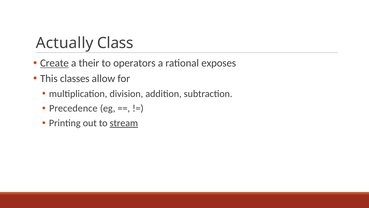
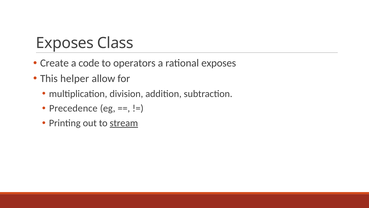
Actually at (65, 43): Actually -> Exposes
Create underline: present -> none
their: their -> code
classes: classes -> helper
